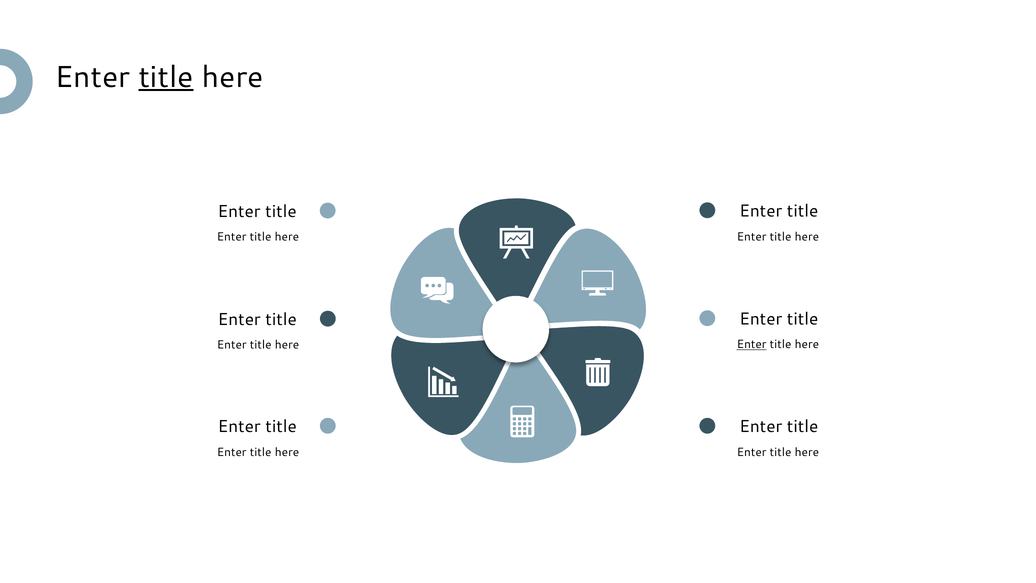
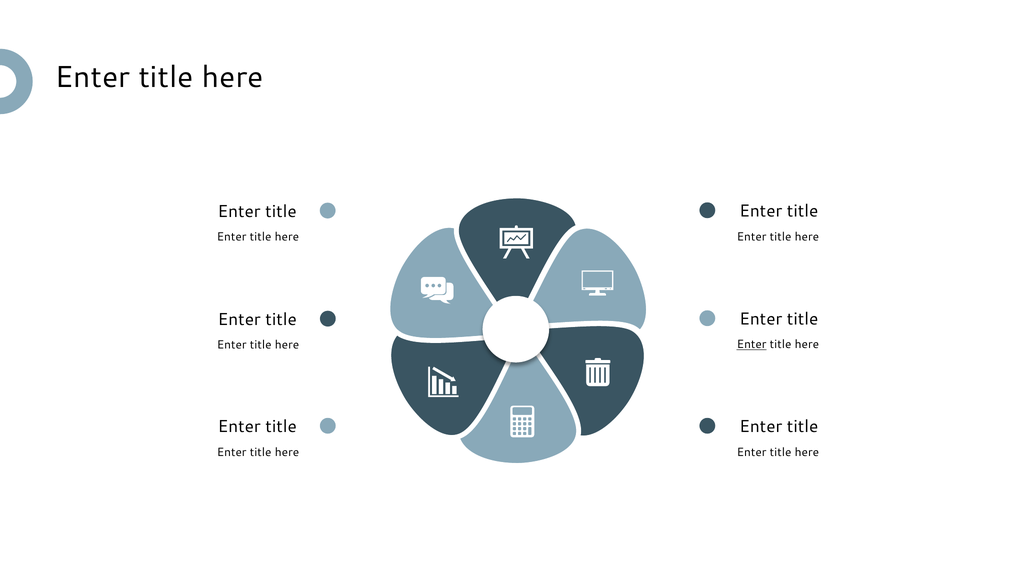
title at (166, 77) underline: present -> none
